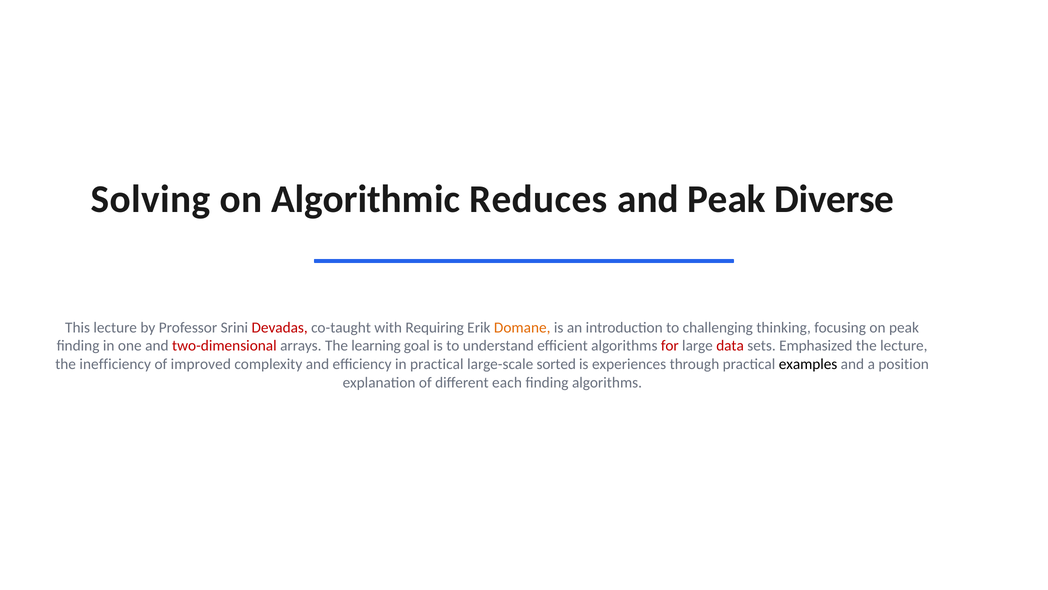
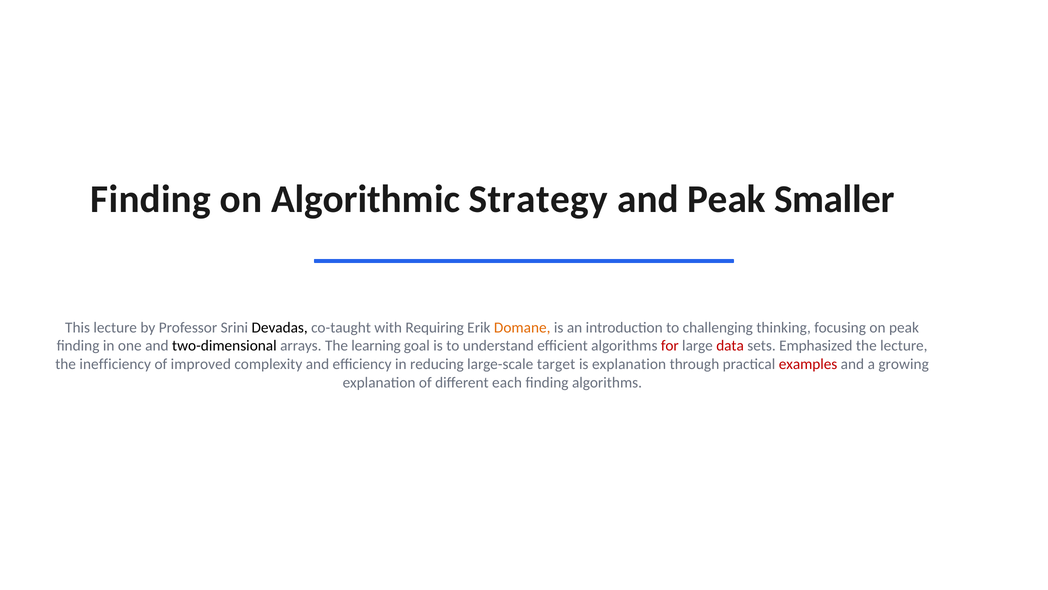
Solving at (151, 199): Solving -> Finding
Reduces: Reduces -> Strategy
Diverse: Diverse -> Smaller
Devadas colour: red -> black
two-dimensional colour: red -> black
in practical: practical -> reducing
sorted: sorted -> target
is experiences: experiences -> explanation
examples colour: black -> red
position: position -> growing
